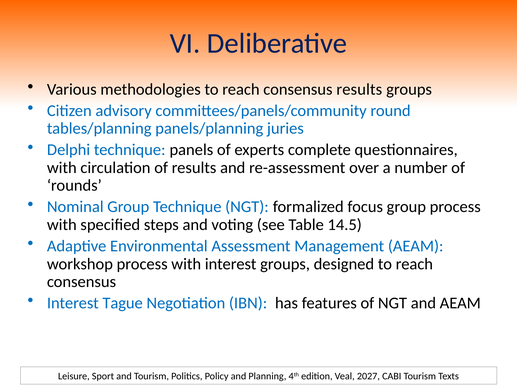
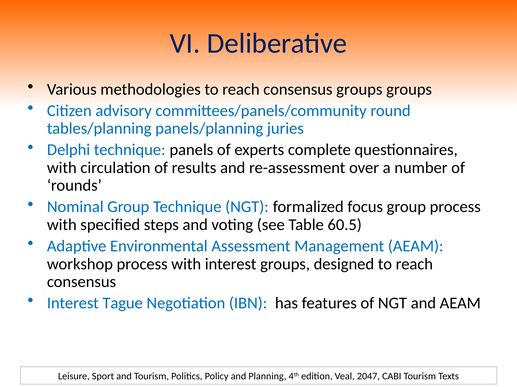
consensus results: results -> groups
14.5: 14.5 -> 60.5
2027: 2027 -> 2047
